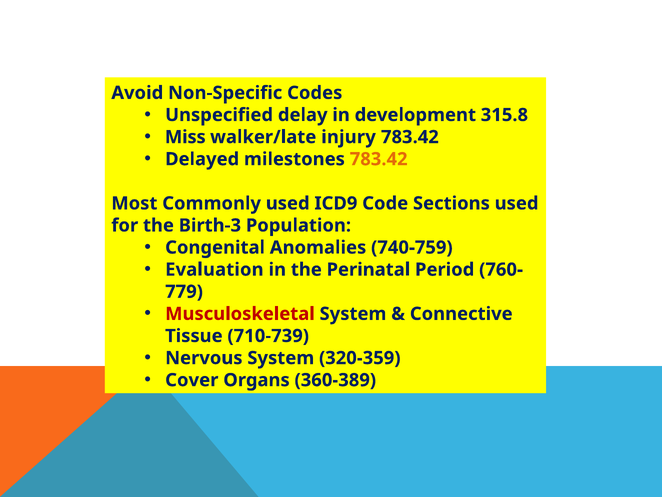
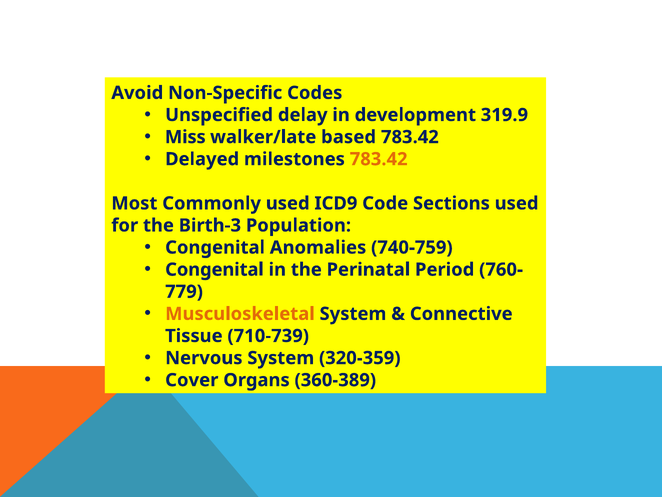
315.8: 315.8 -> 319.9
injury: injury -> based
Evaluation at (214, 269): Evaluation -> Congenital
Musculoskeletal colour: red -> orange
